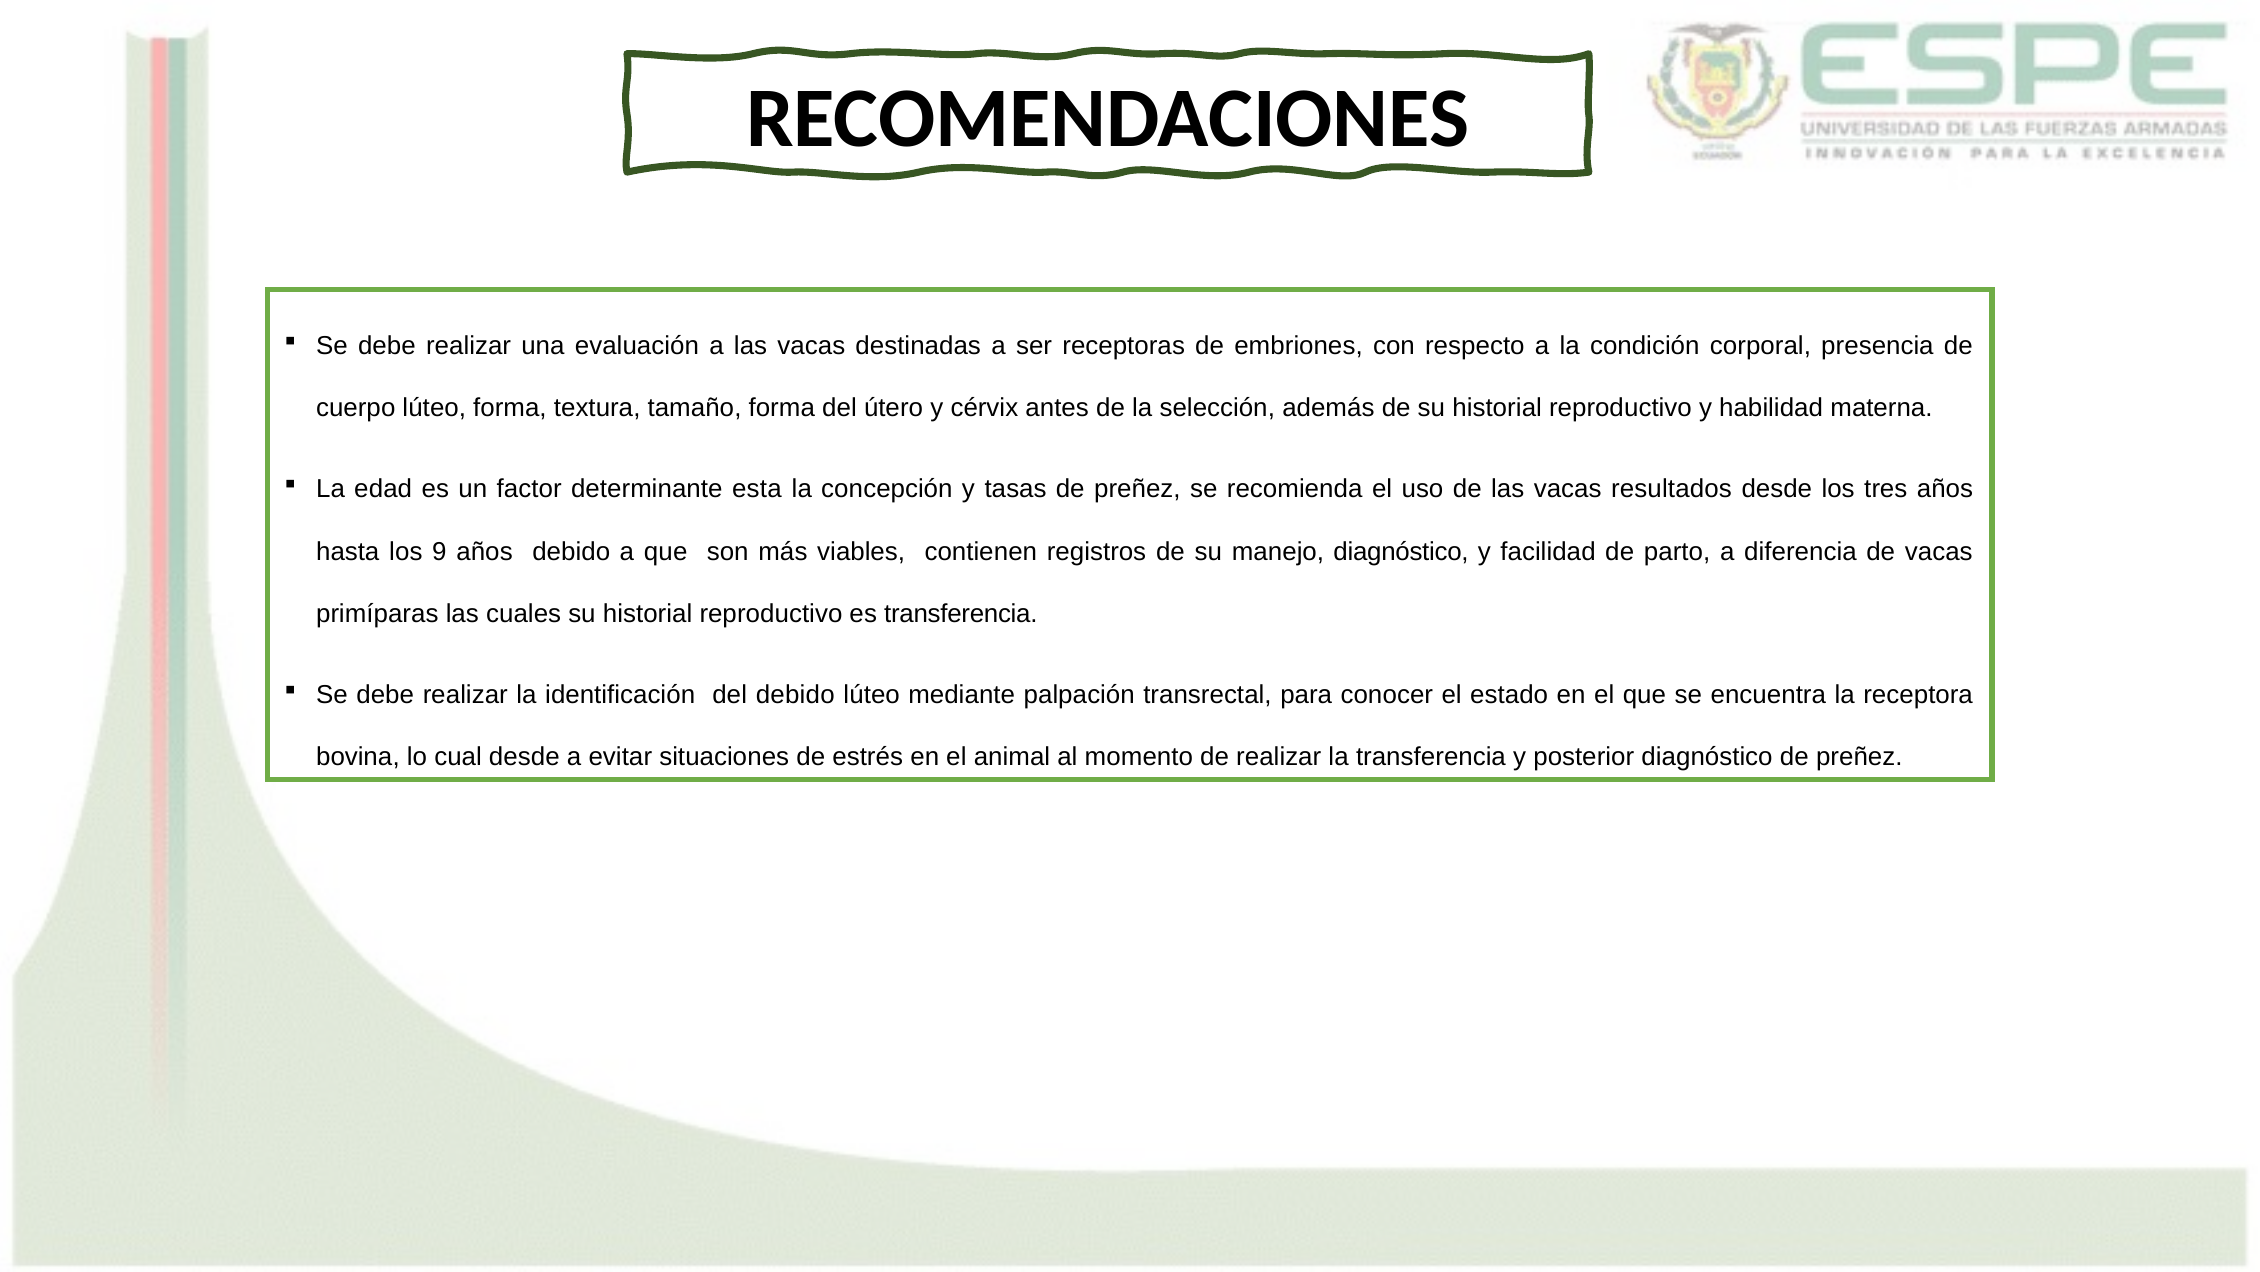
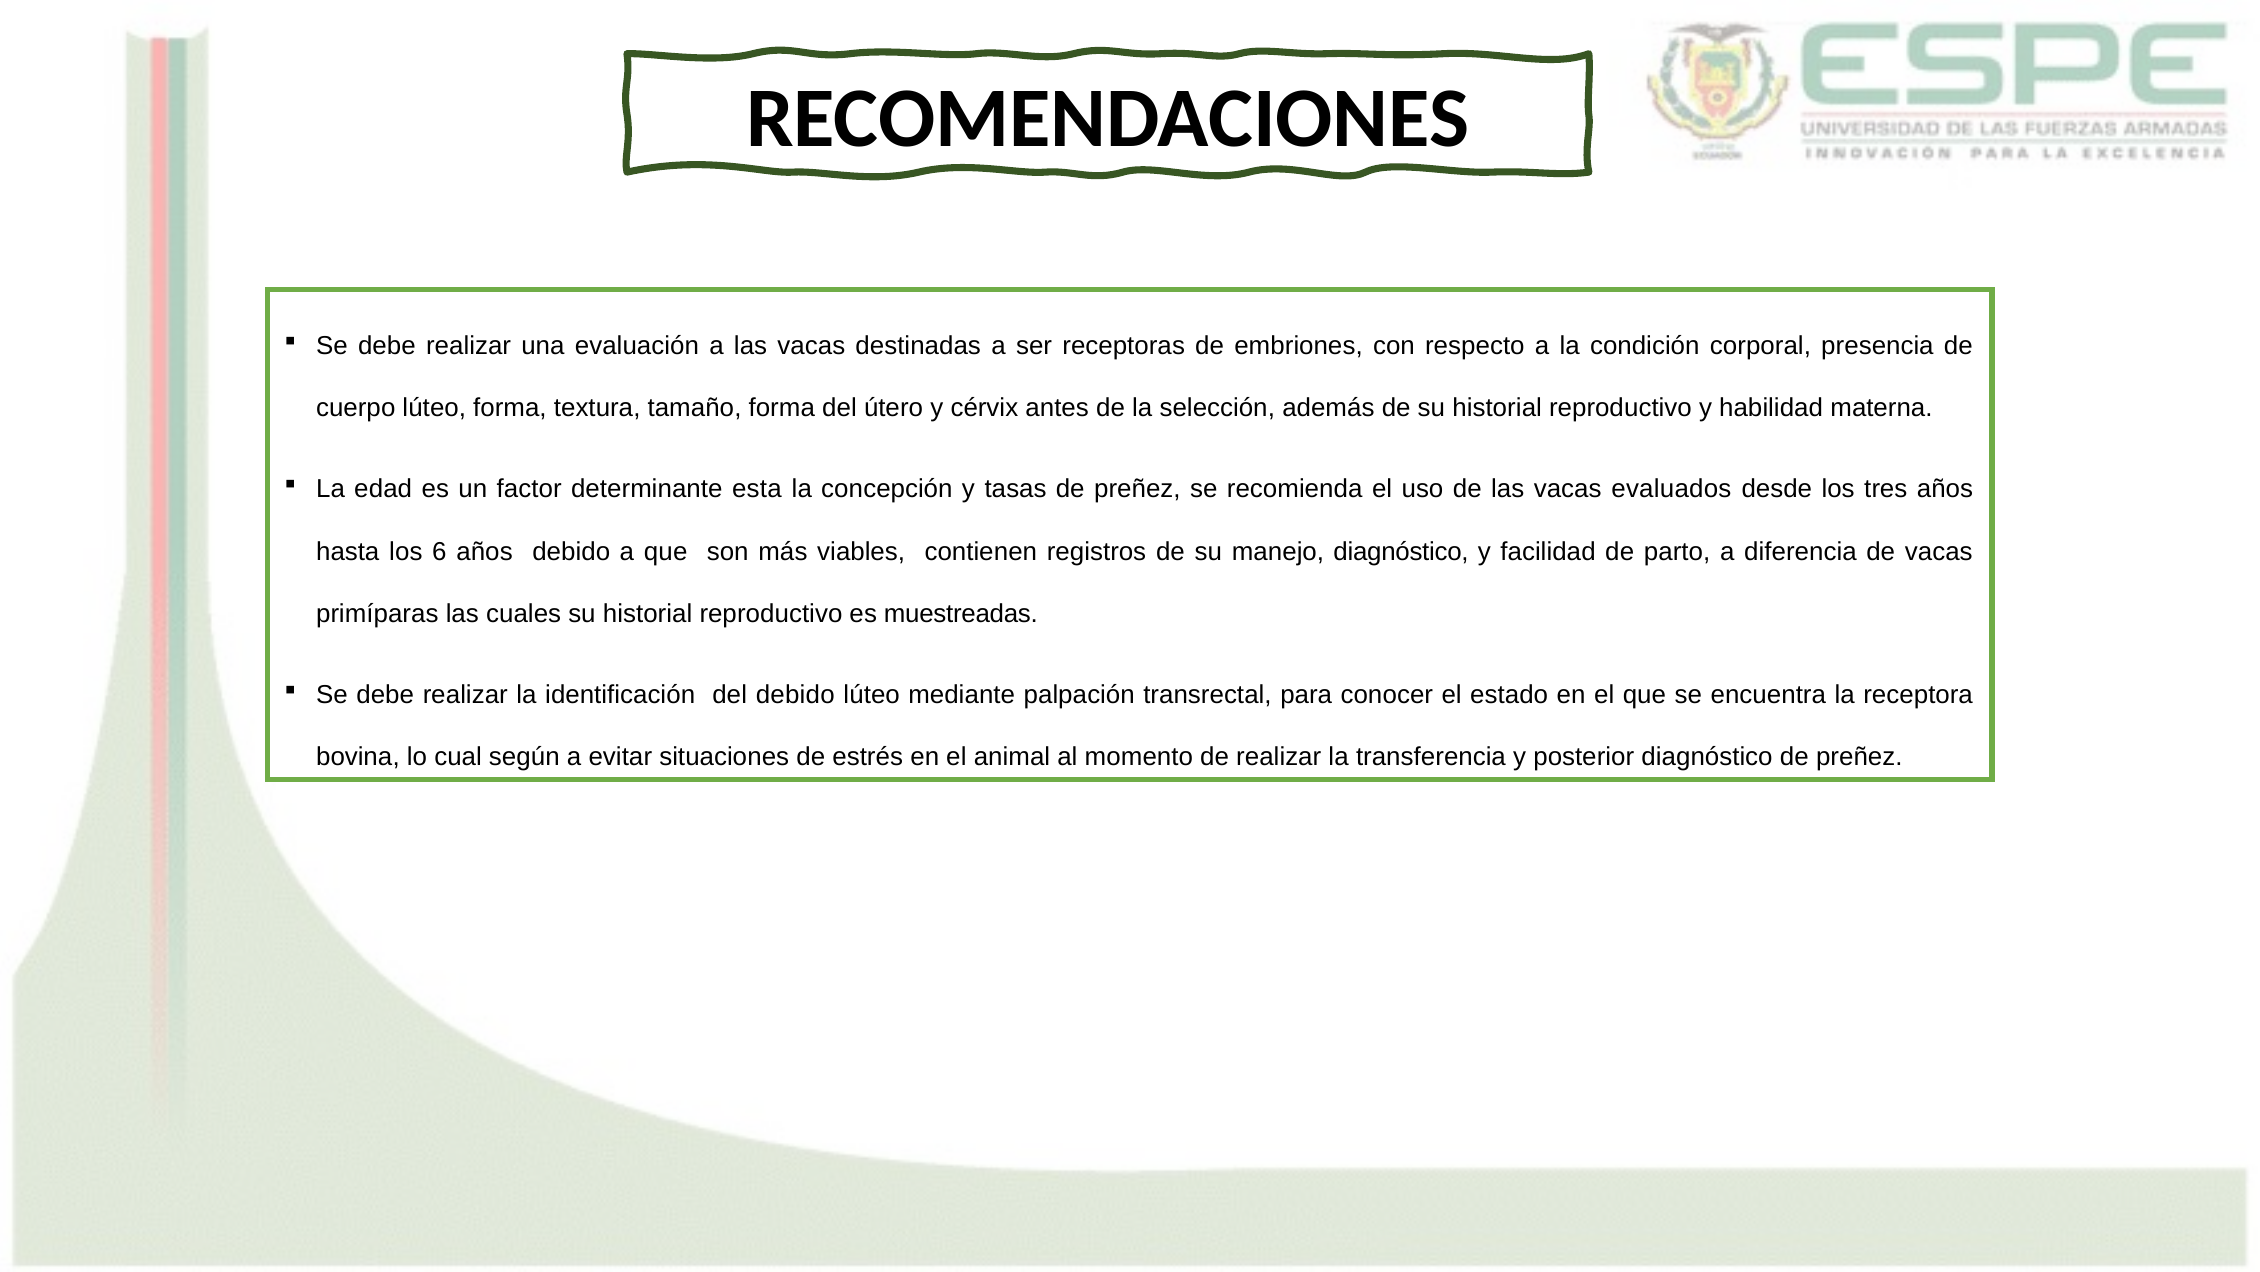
resultados: resultados -> evaluados
9: 9 -> 6
es transferencia: transferencia -> muestreadas
cual desde: desde -> según
